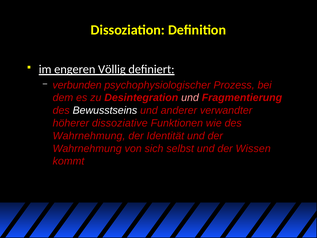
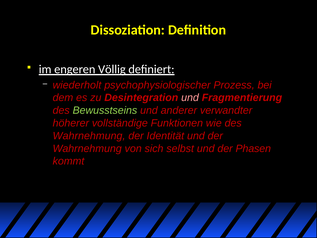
verbunden: verbunden -> wiederholt
Bewusstseins colour: white -> light green
dissoziative: dissoziative -> vollständige
Wissen: Wissen -> Phasen
